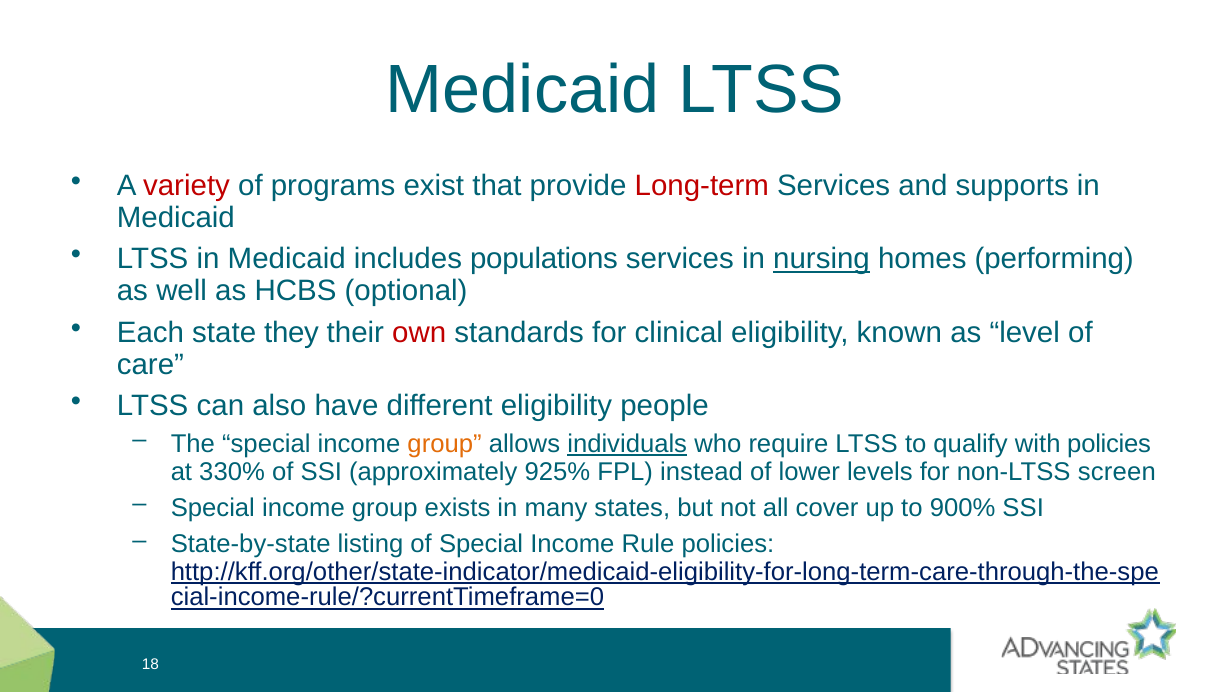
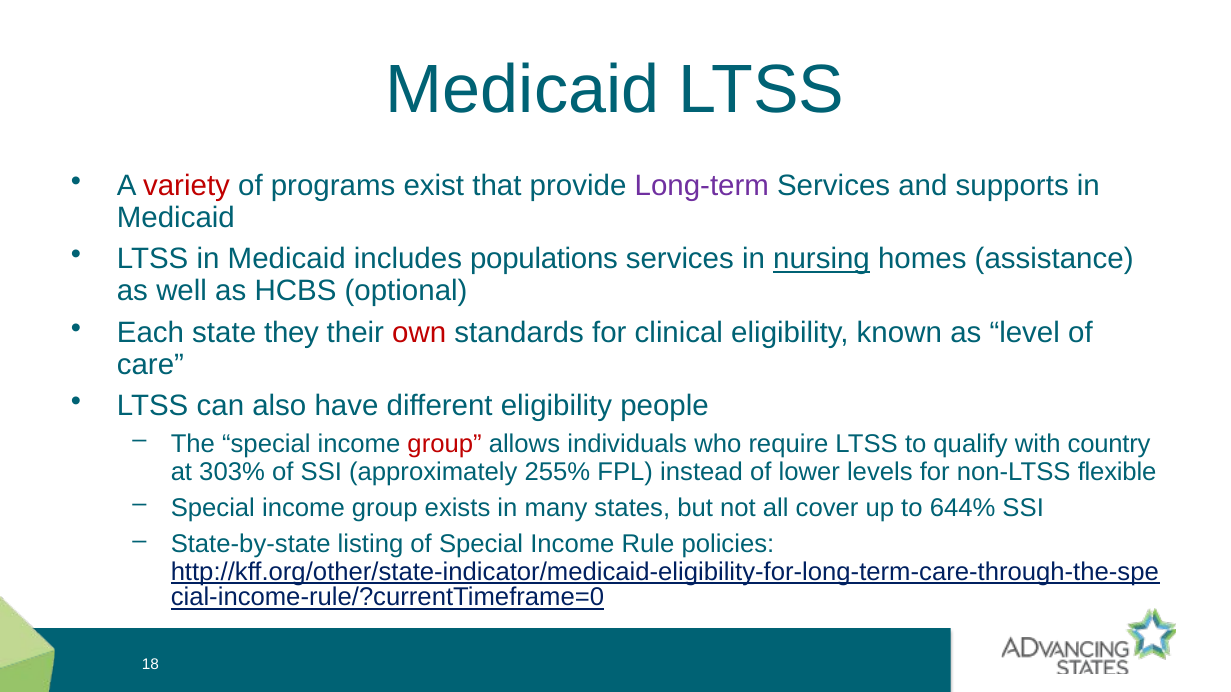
Long-term colour: red -> purple
performing: performing -> assistance
group at (445, 444) colour: orange -> red
individuals underline: present -> none
with policies: policies -> country
330%: 330% -> 303%
925%: 925% -> 255%
screen: screen -> flexible
900%: 900% -> 644%
